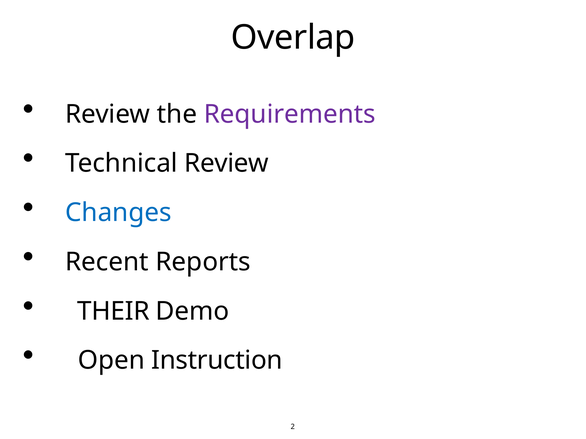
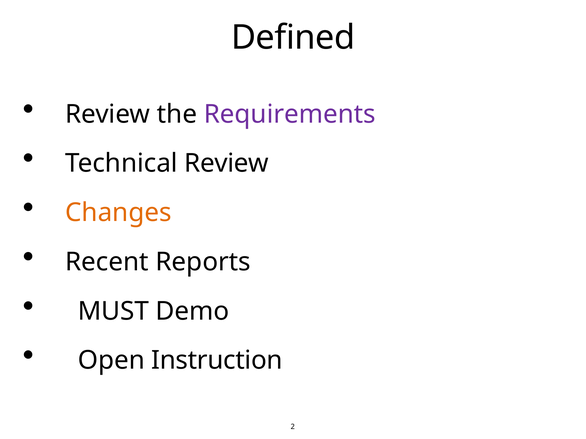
Overlap: Overlap -> Defined
Changes colour: blue -> orange
THEIR: THEIR -> MUST
